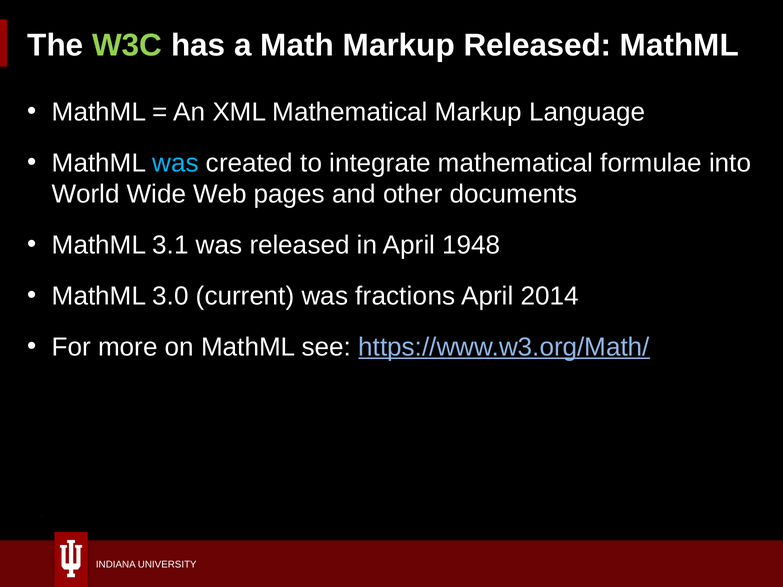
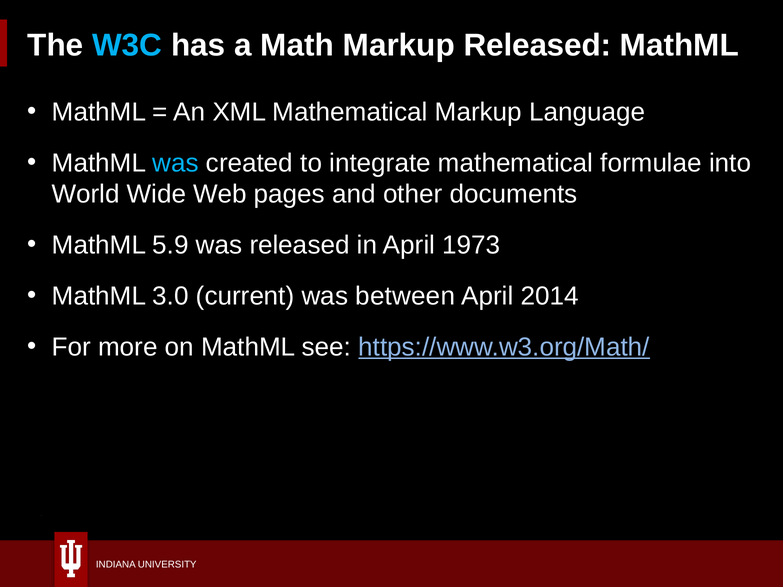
W3C colour: light green -> light blue
3.1: 3.1 -> 5.9
1948: 1948 -> 1973
fractions: fractions -> between
